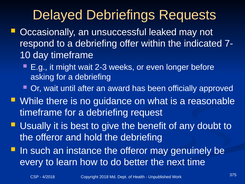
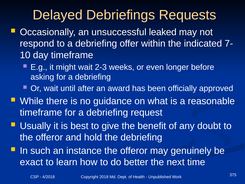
every: every -> exact
